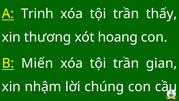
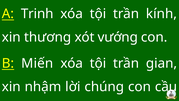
thấy: thấy -> kính
hoang: hoang -> vướng
